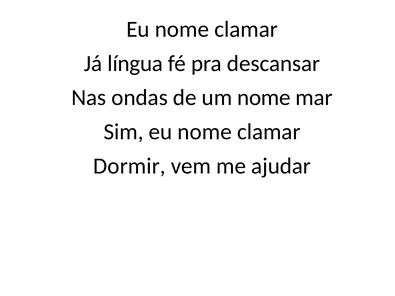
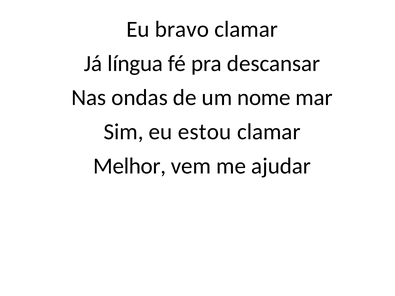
nome at (182, 29): nome -> bravo
Sim eu nome: nome -> estou
Dormir: Dormir -> Melhor
